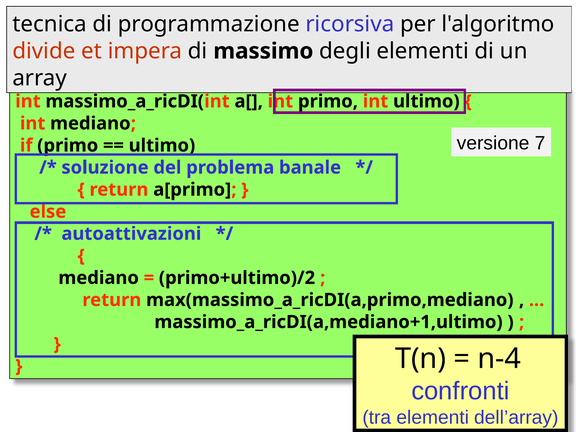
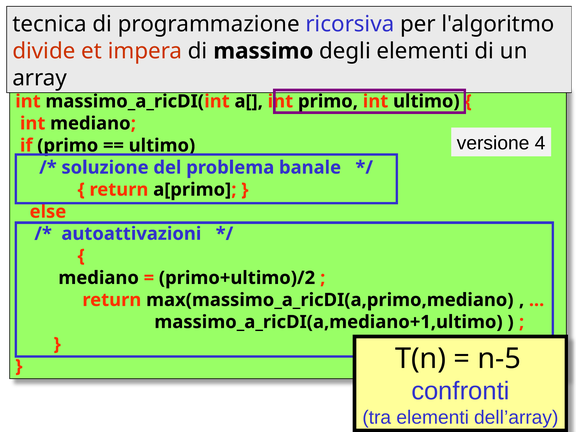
7: 7 -> 4
n-4: n-4 -> n-5
